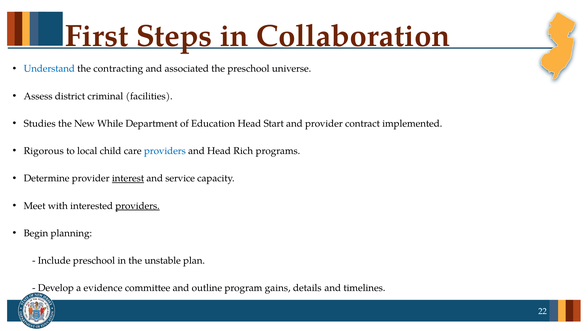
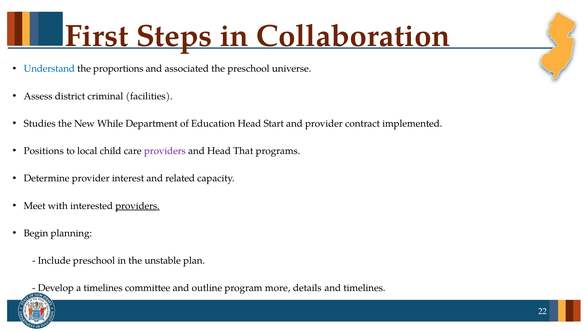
contracting: contracting -> proportions
Rigorous: Rigorous -> Positions
providers at (165, 151) colour: blue -> purple
Rich: Rich -> That
interest underline: present -> none
service: service -> related
a evidence: evidence -> timelines
gains: gains -> more
